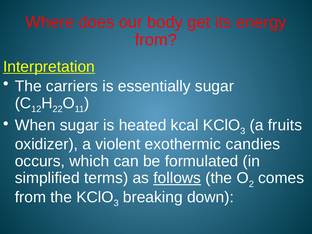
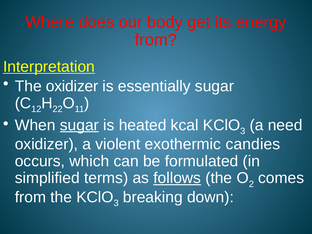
The carriers: carriers -> oxidizer
sugar at (79, 125) underline: none -> present
fruits: fruits -> need
